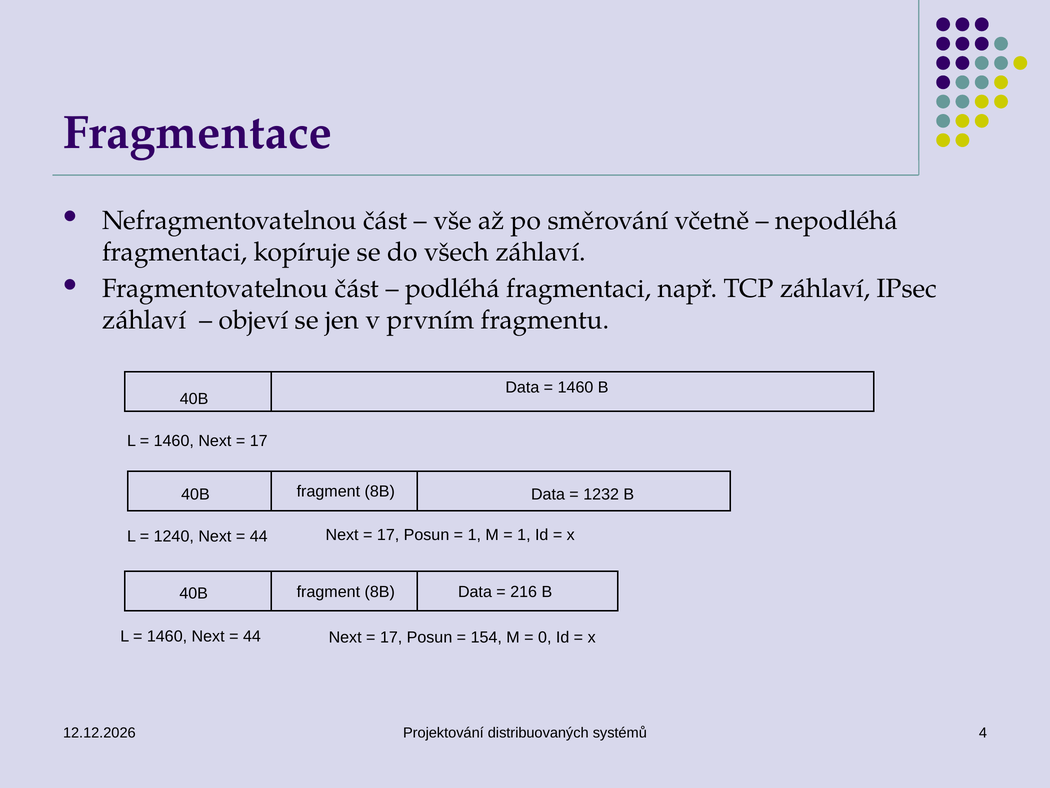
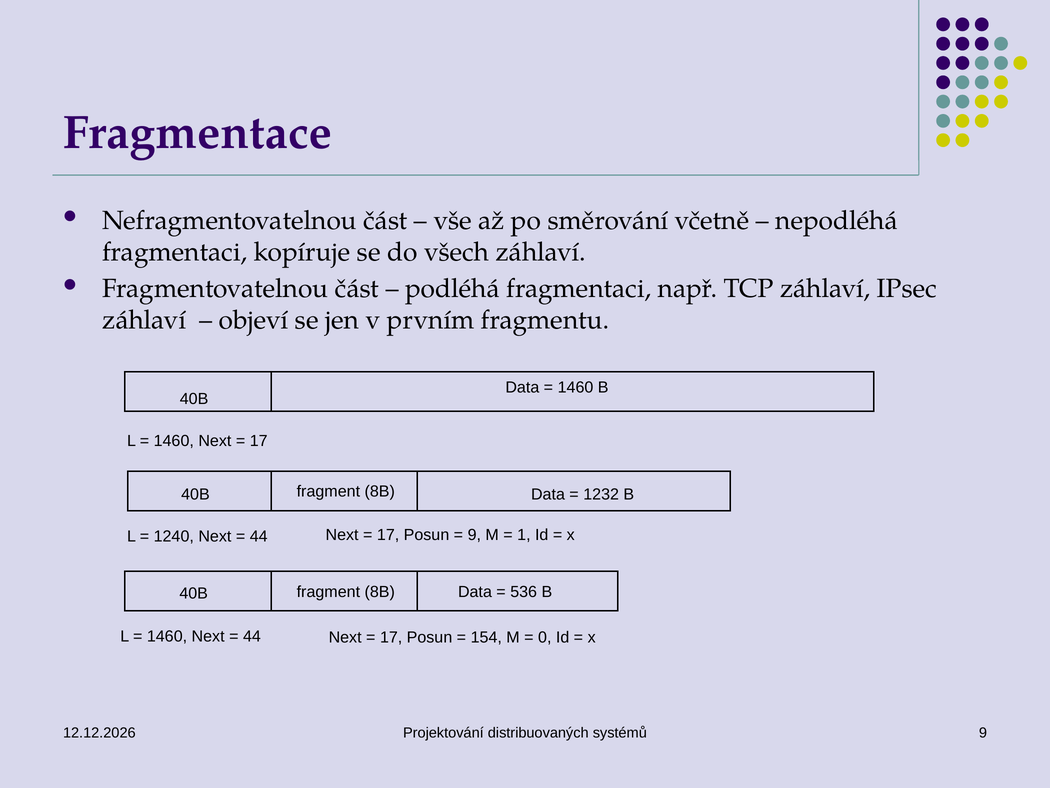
1 at (474, 535): 1 -> 9
216: 216 -> 536
systémů 4: 4 -> 9
